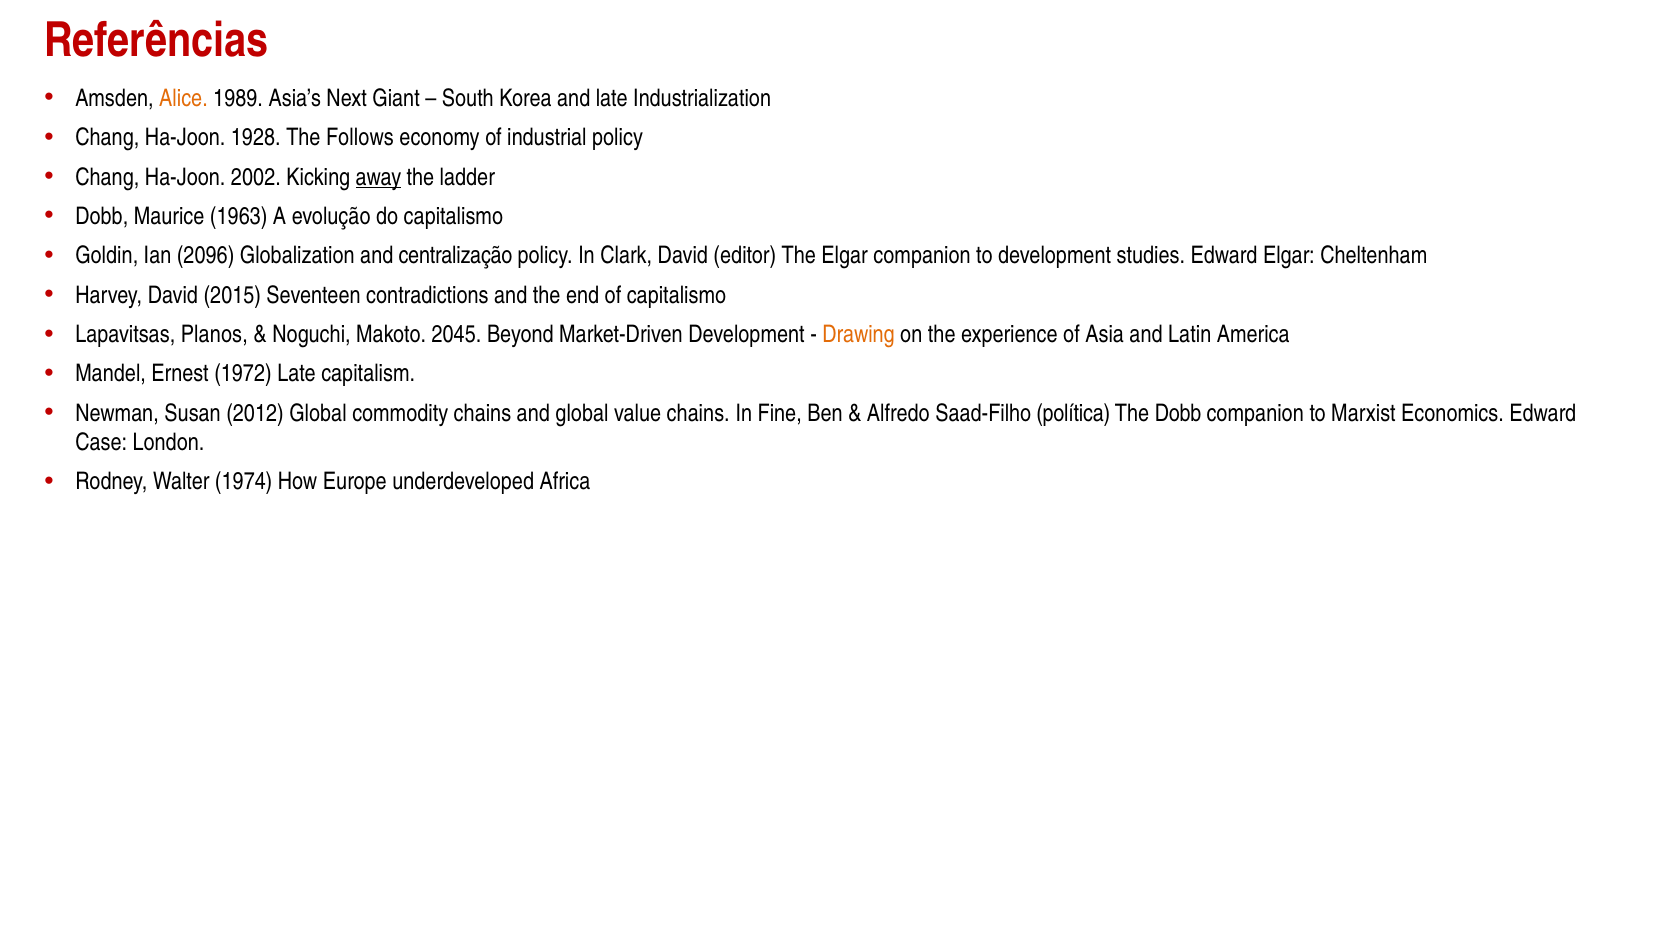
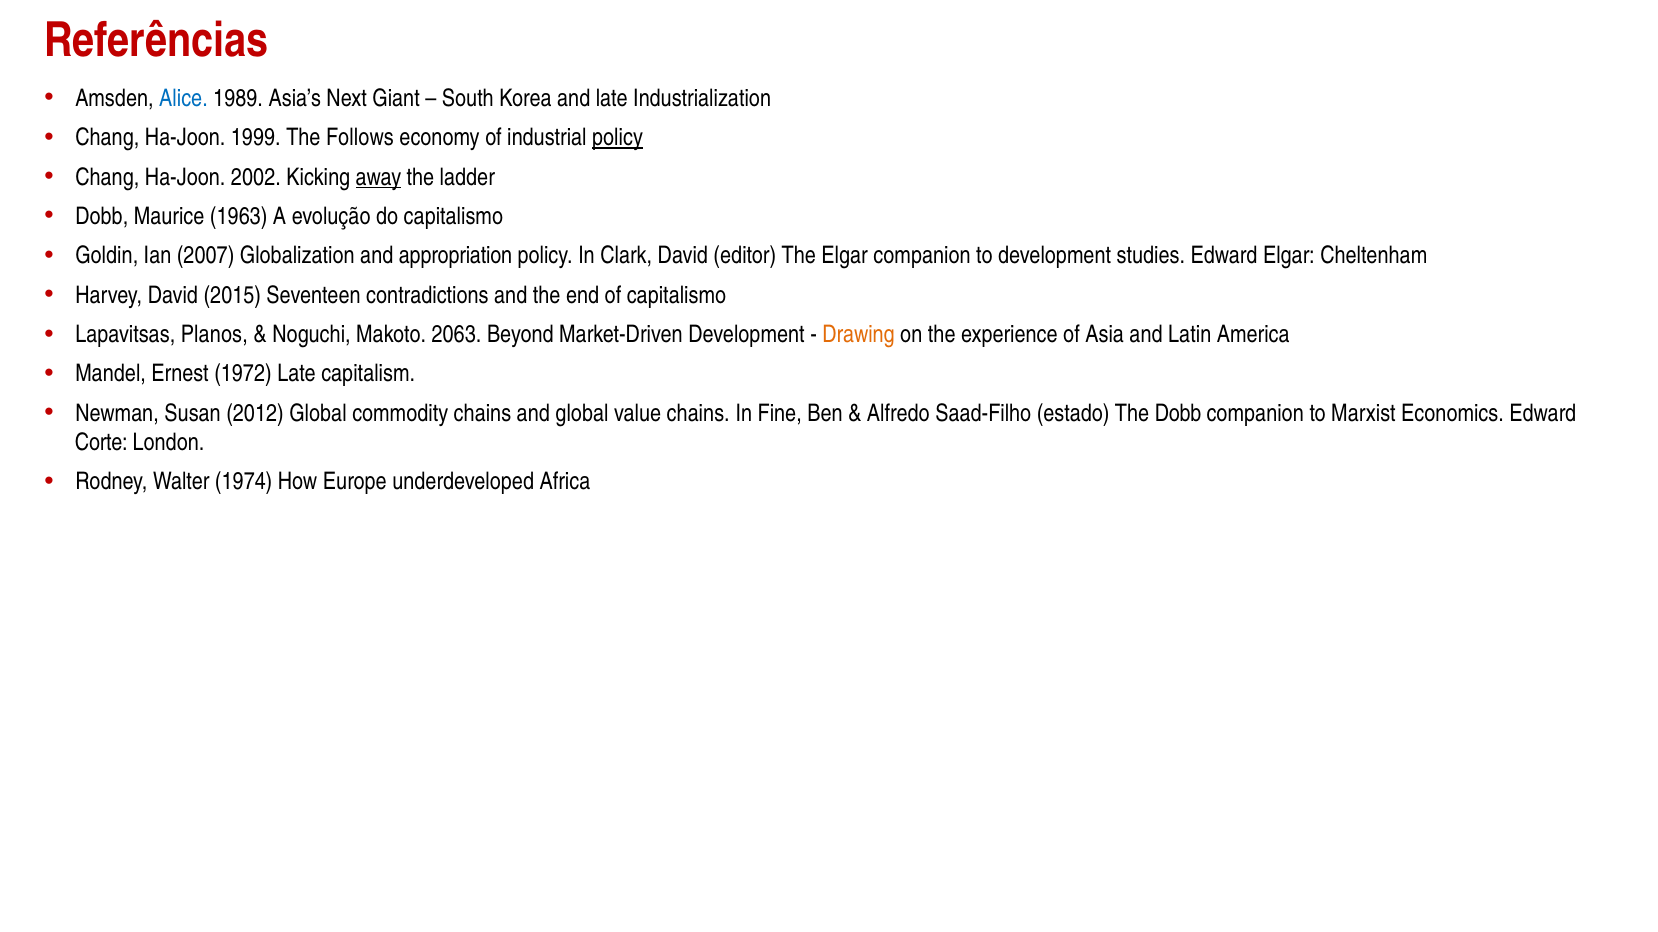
Alice colour: orange -> blue
1928: 1928 -> 1999
policy at (618, 138) underline: none -> present
2096: 2096 -> 2007
centralização: centralização -> appropriation
2045: 2045 -> 2063
política: política -> estado
Case: Case -> Corte
